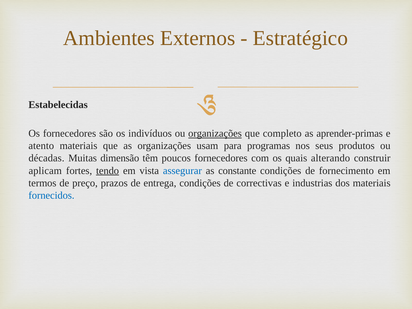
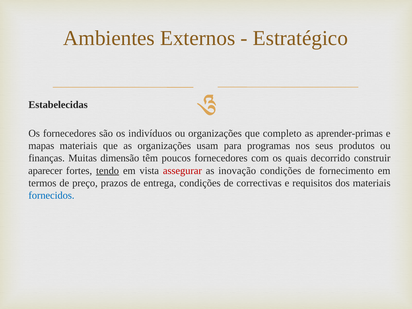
organizações at (215, 134) underline: present -> none
atento: atento -> mapas
décadas: décadas -> finanças
alterando: alterando -> decorrido
aplicam: aplicam -> aparecer
assegurar colour: blue -> red
constante: constante -> inovação
industrias: industrias -> requisitos
